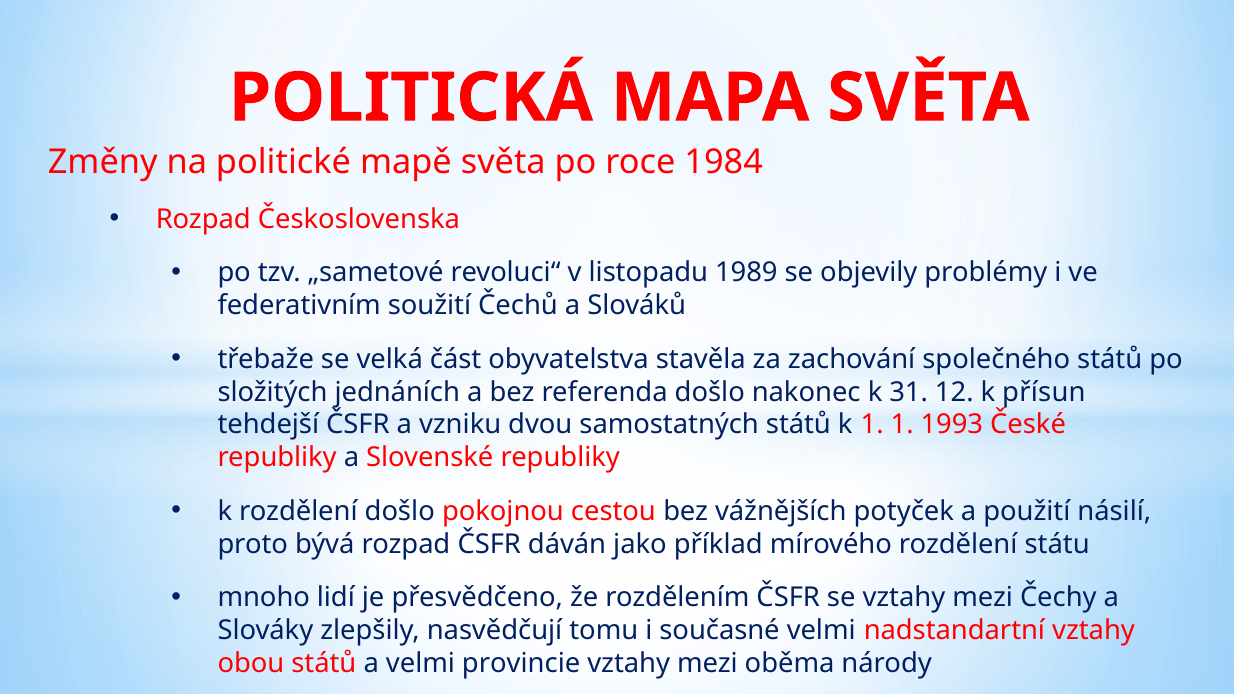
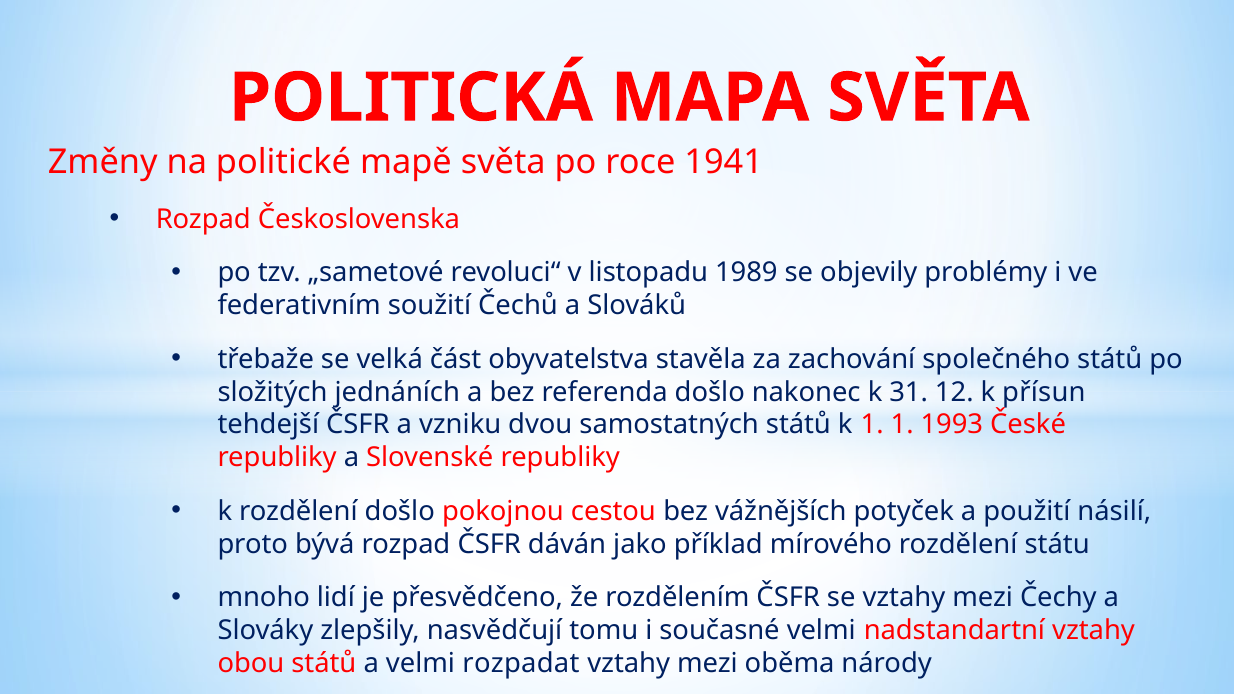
1984: 1984 -> 1941
provincie: provincie -> rozpadat
